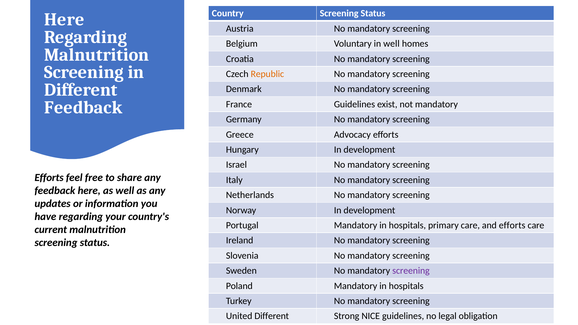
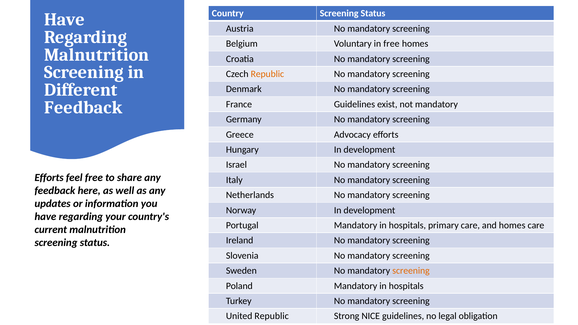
Here at (64, 20): Here -> Have
in well: well -> free
and efforts: efforts -> homes
screening at (411, 271) colour: purple -> orange
Different at (272, 316): Different -> Republic
